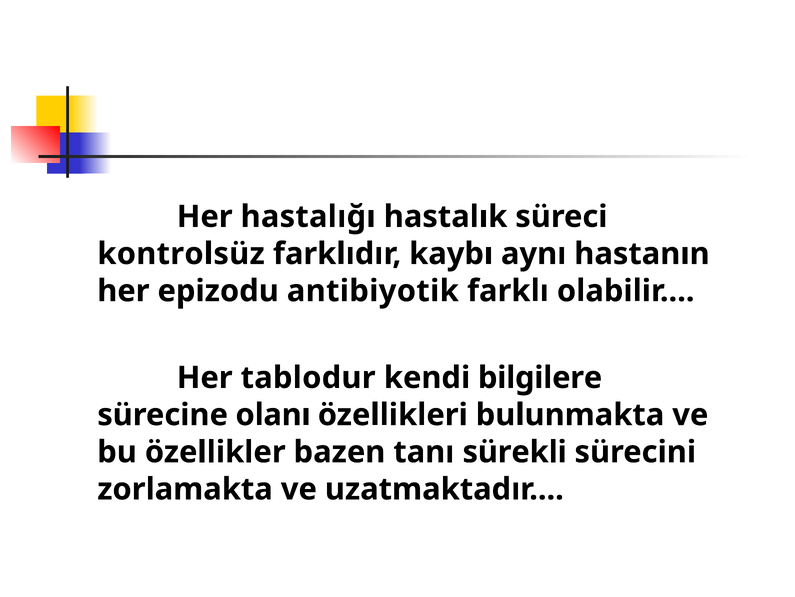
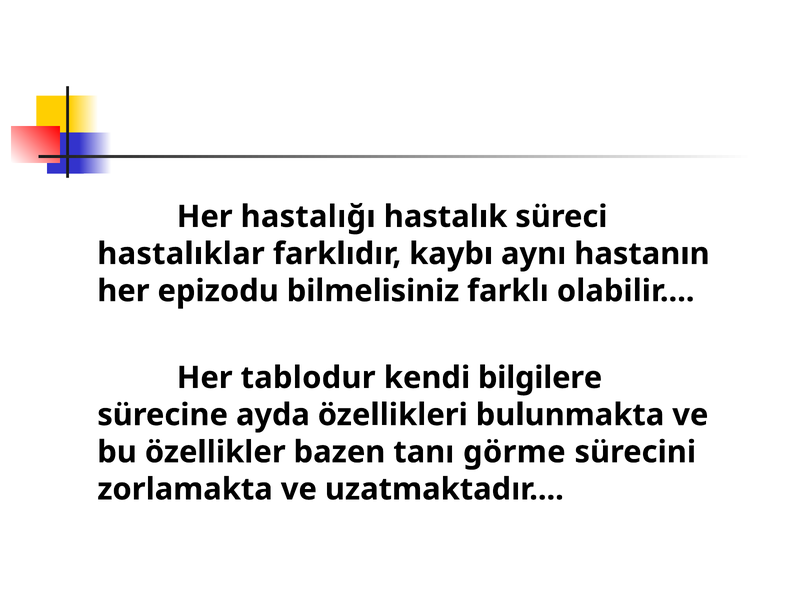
kontrolsüz: kontrolsüz -> hastalıklar
antibiyotik: antibiyotik -> bilmelisiniz
olanı: olanı -> ayda
sürekli: sürekli -> görme
